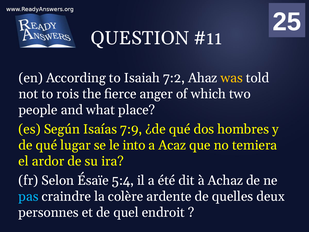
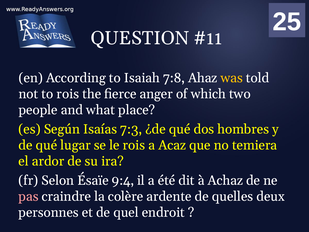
7:2: 7:2 -> 7:8
7:9: 7:9 -> 7:3
le into: into -> rois
5:4: 5:4 -> 9:4
pas colour: light blue -> pink
